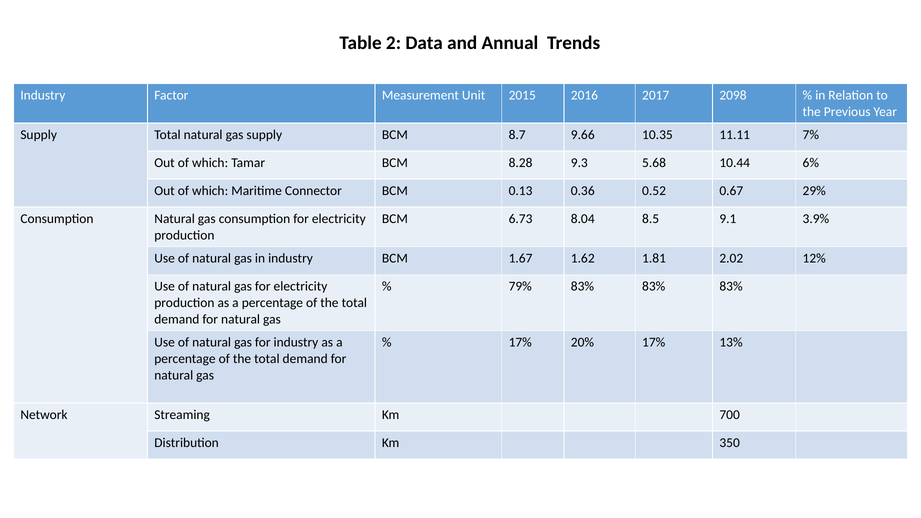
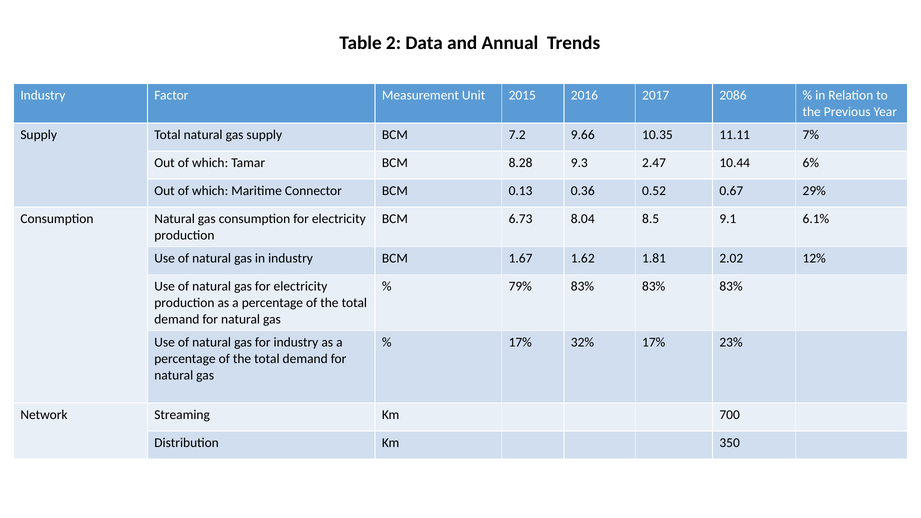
2098: 2098 -> 2086
8.7: 8.7 -> 7.2
5.68: 5.68 -> 2.47
3.9%: 3.9% -> 6.1%
20%: 20% -> 32%
13%: 13% -> 23%
